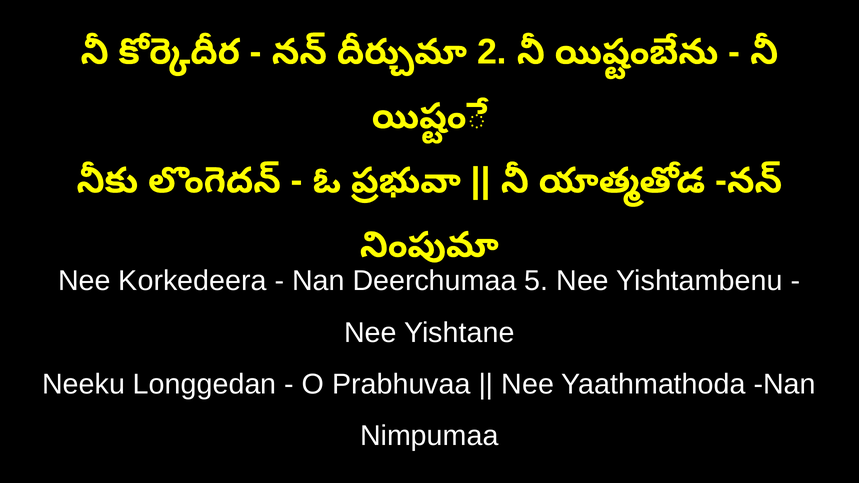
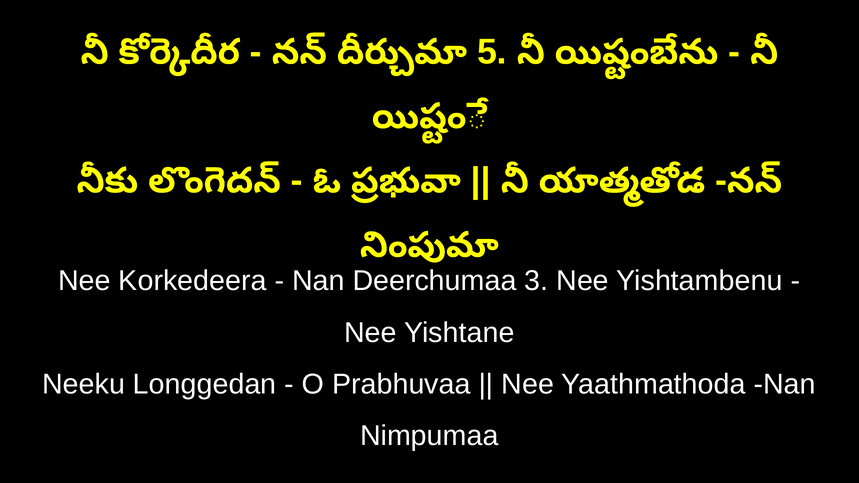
2: 2 -> 5
5: 5 -> 3
